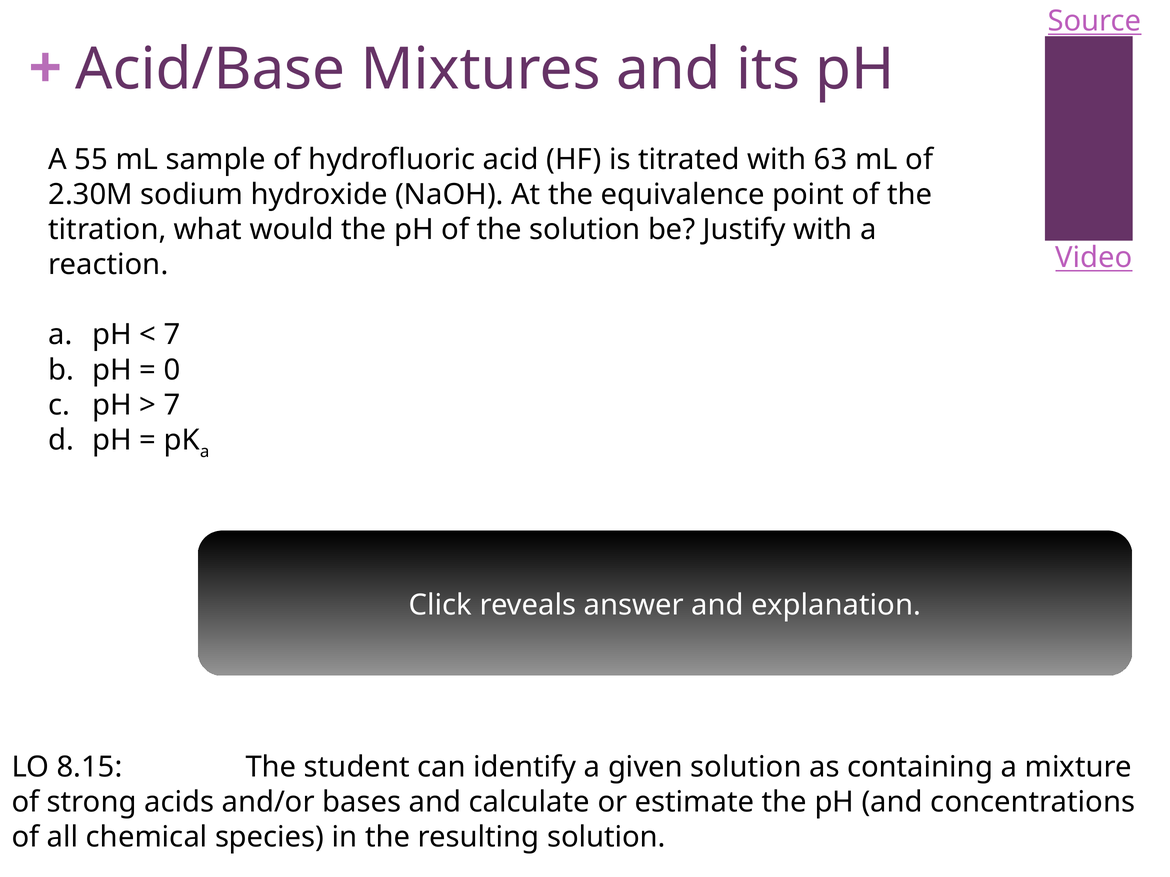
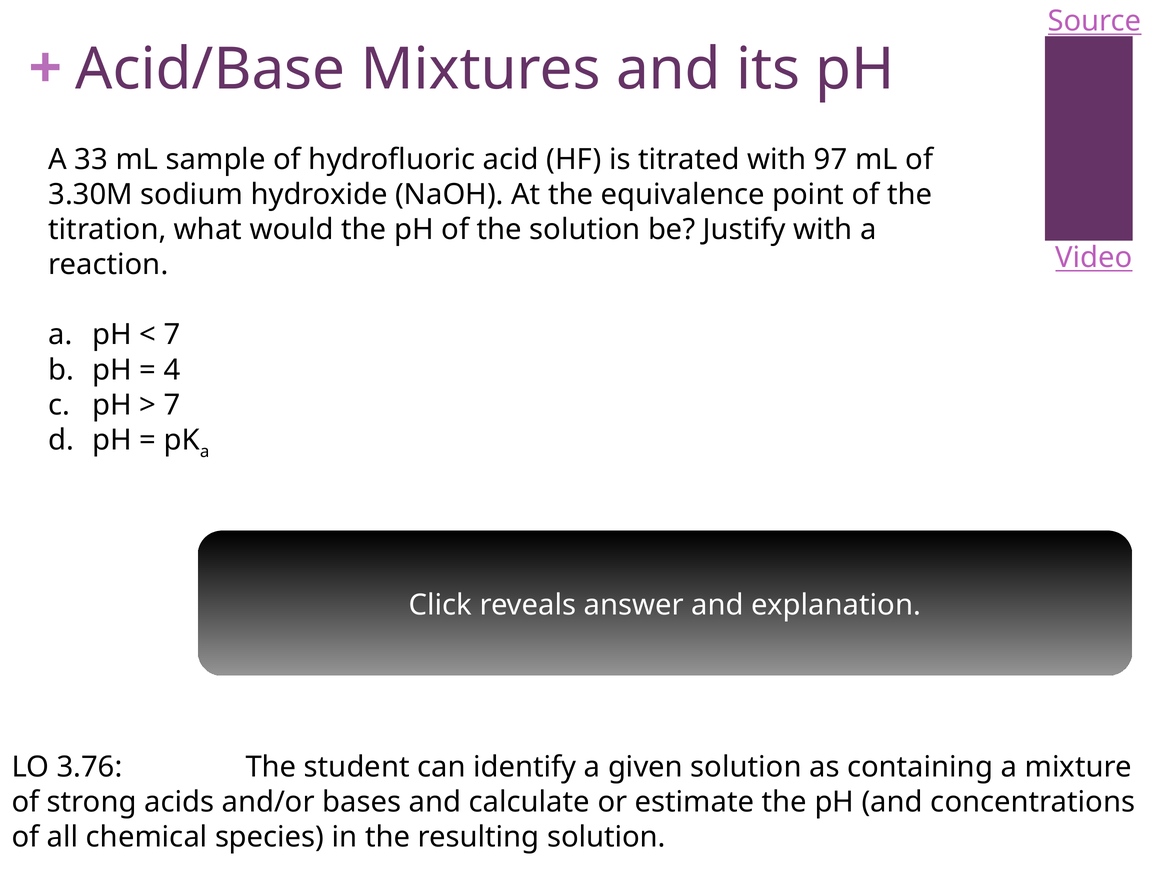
55: 55 -> 33
63: 63 -> 97
2.30M: 2.30M -> 3.30M
0: 0 -> 4
8.15: 8.15 -> 3.76
